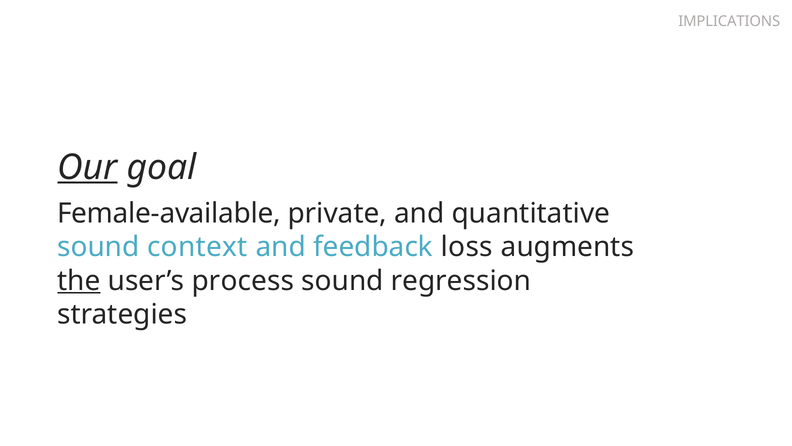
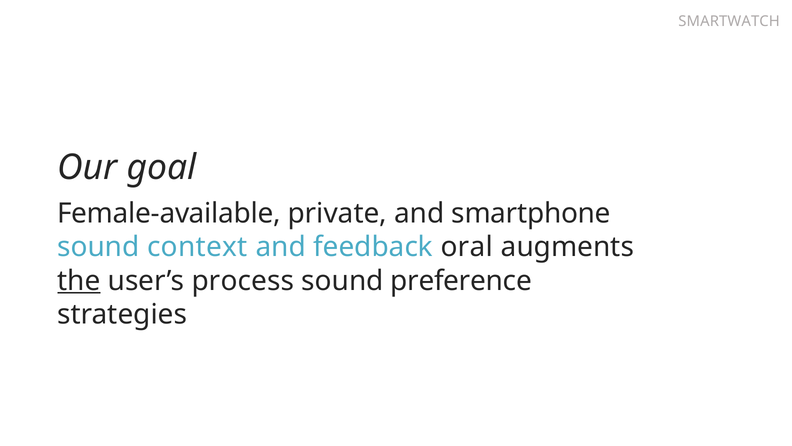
IMPLICATIONS: IMPLICATIONS -> SMARTWATCH
Our underline: present -> none
quantitative: quantitative -> smartphone
loss: loss -> oral
regression: regression -> preference
